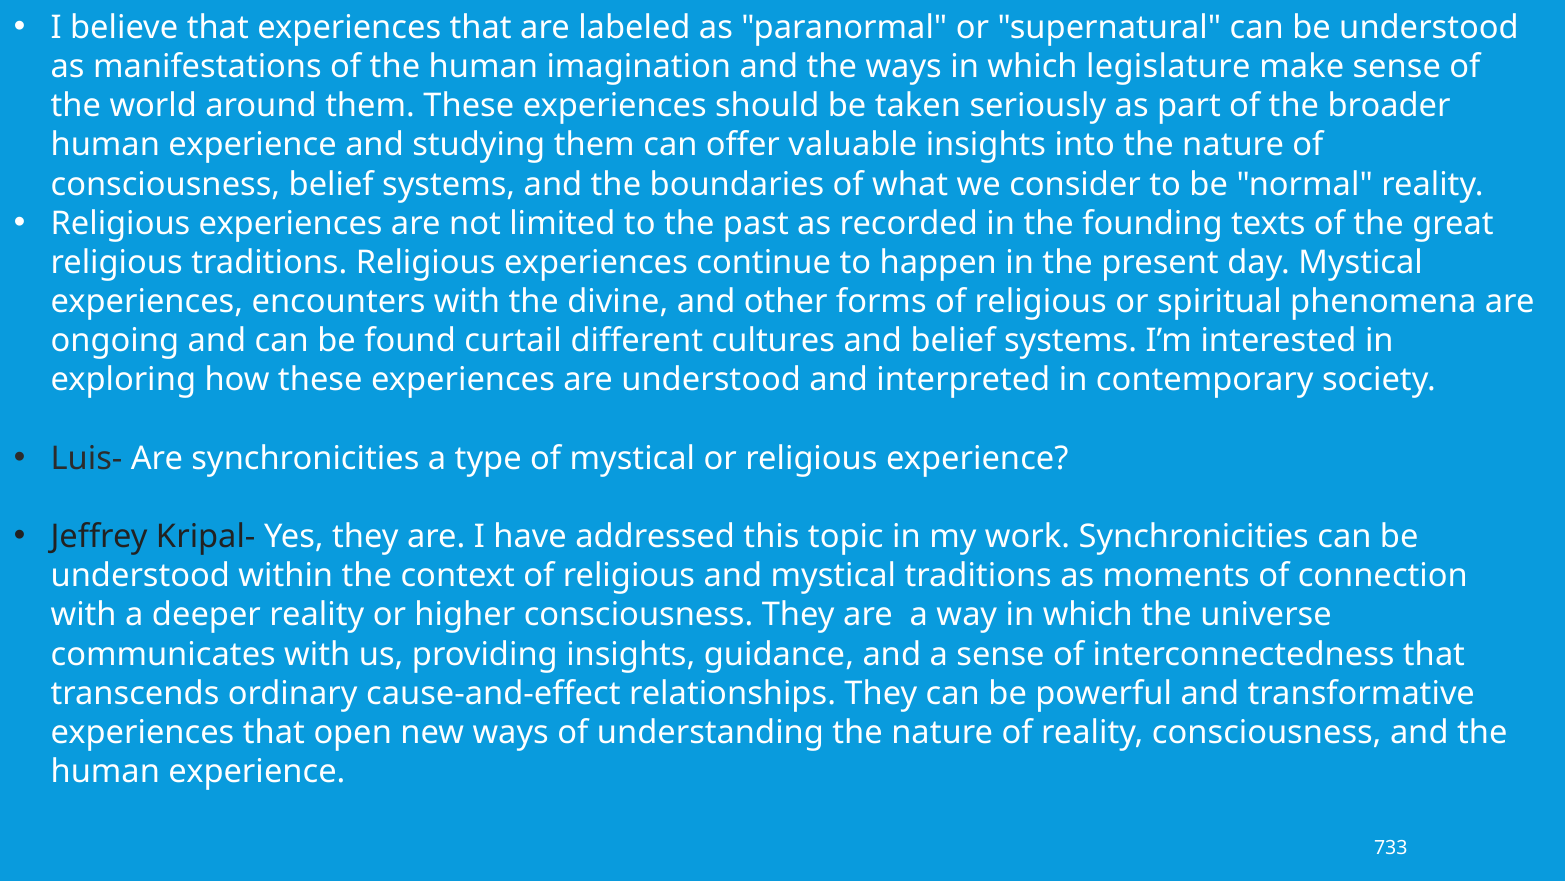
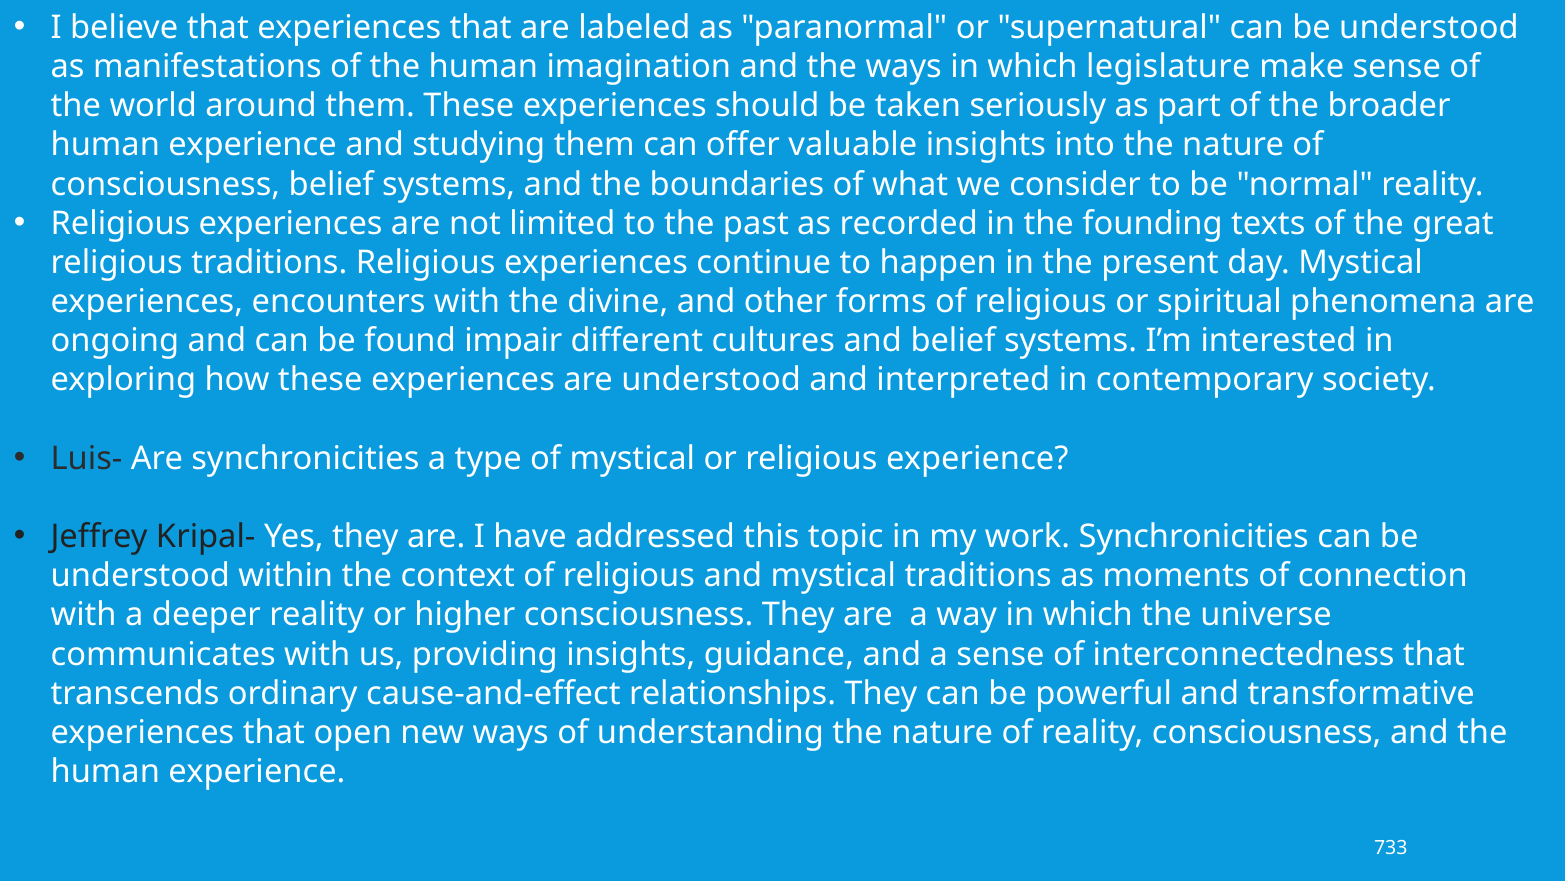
curtail: curtail -> impair
